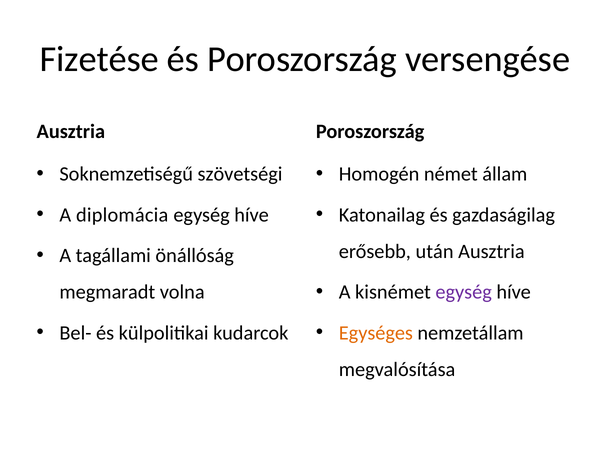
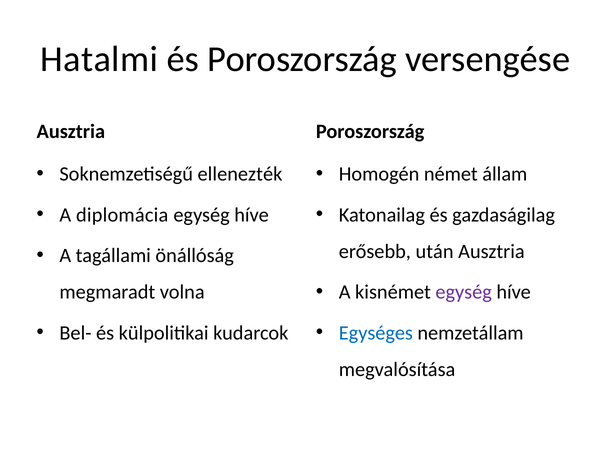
Fizetése: Fizetése -> Hatalmi
szövetségi: szövetségi -> ellenezték
Egységes colour: orange -> blue
